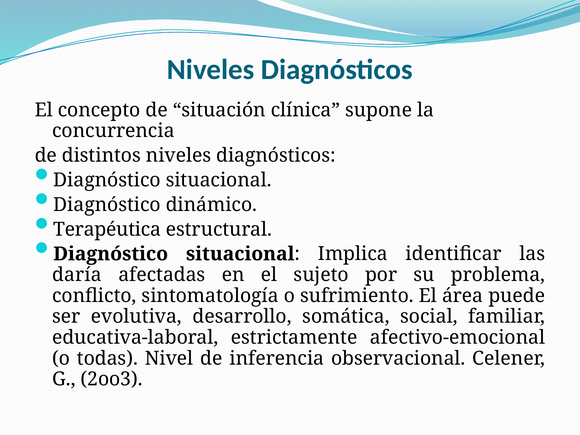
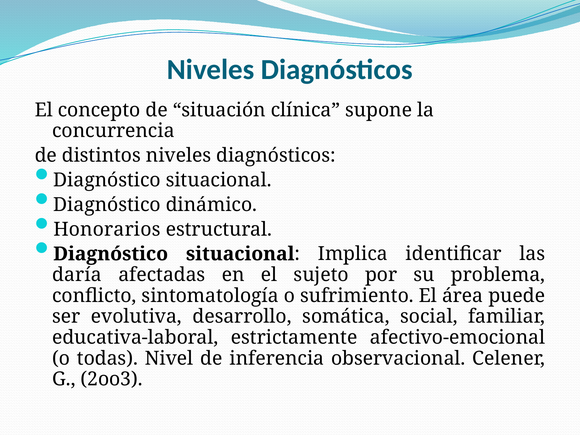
Terapéutica: Terapéutica -> Honorarios
